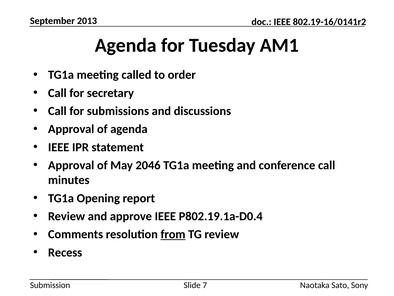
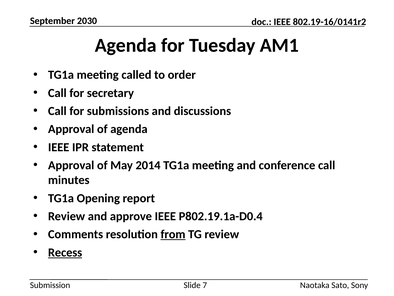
2013: 2013 -> 2030
2046: 2046 -> 2014
Recess underline: none -> present
